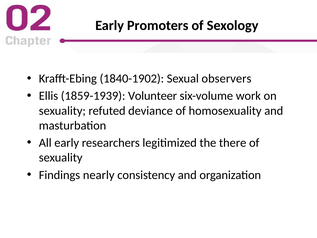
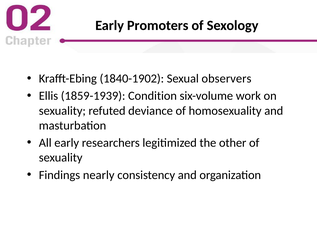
Volunteer: Volunteer -> Condition
there: there -> other
